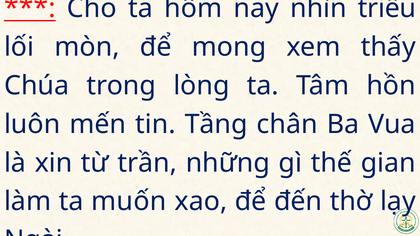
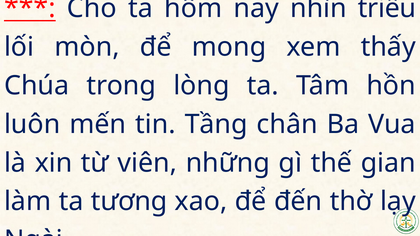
trần: trần -> viên
muốn: muốn -> tương
